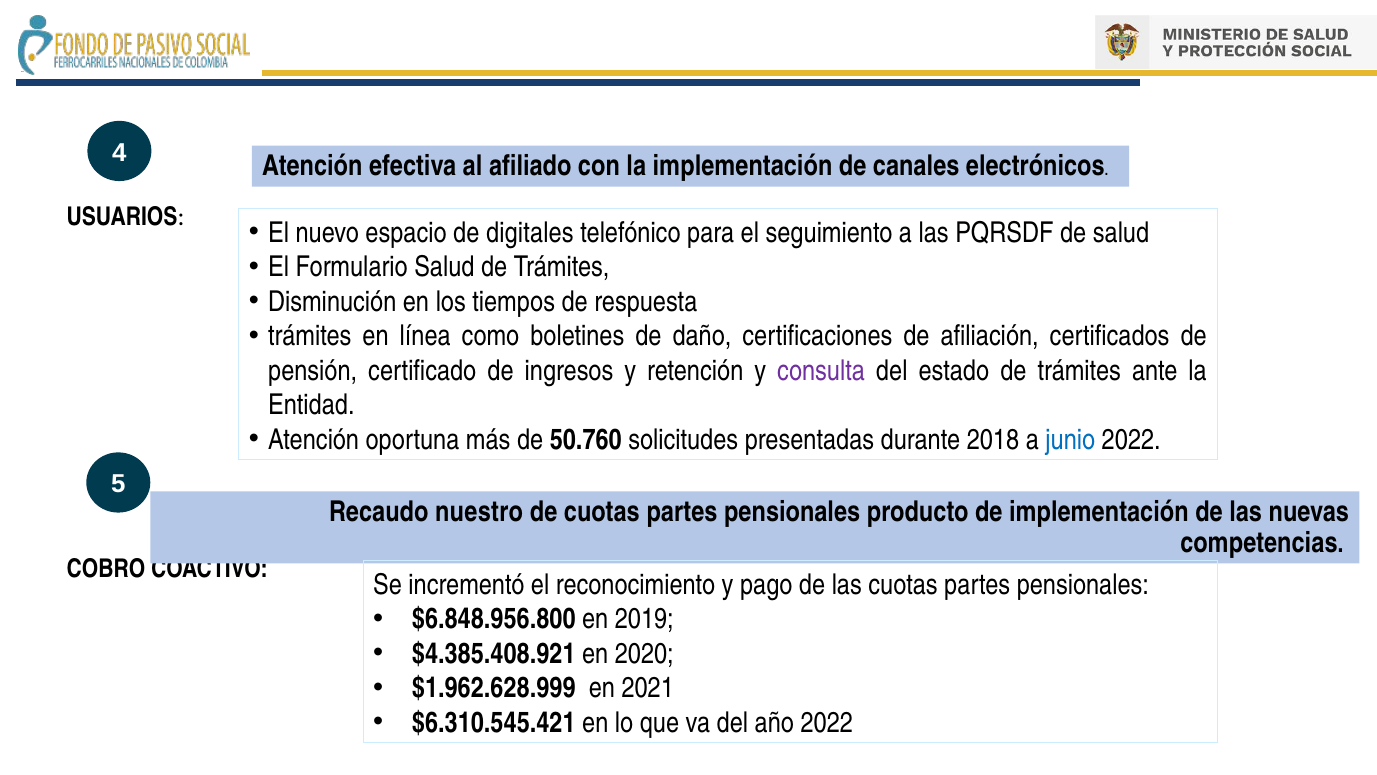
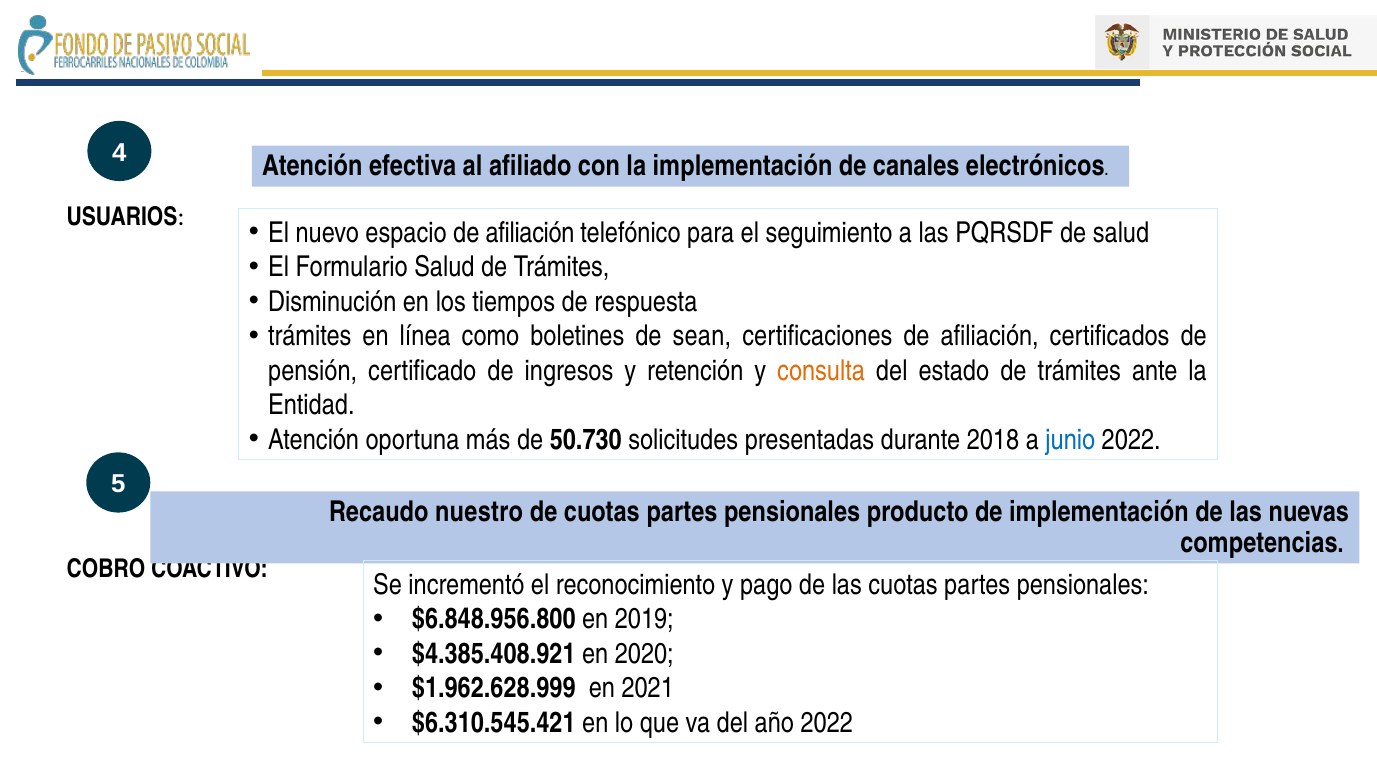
espacio de digitales: digitales -> afiliación
daño: daño -> sean
consulta colour: purple -> orange
50.760: 50.760 -> 50.730
